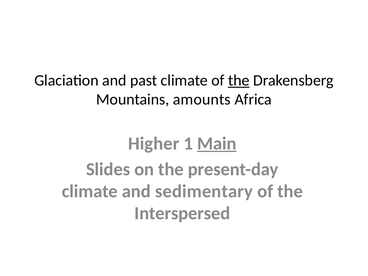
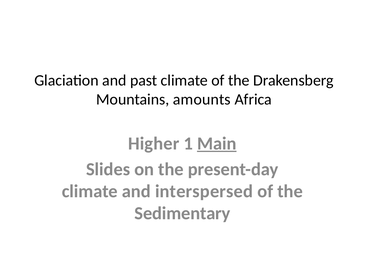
the at (239, 80) underline: present -> none
sedimentary: sedimentary -> interspersed
Interspersed: Interspersed -> Sedimentary
